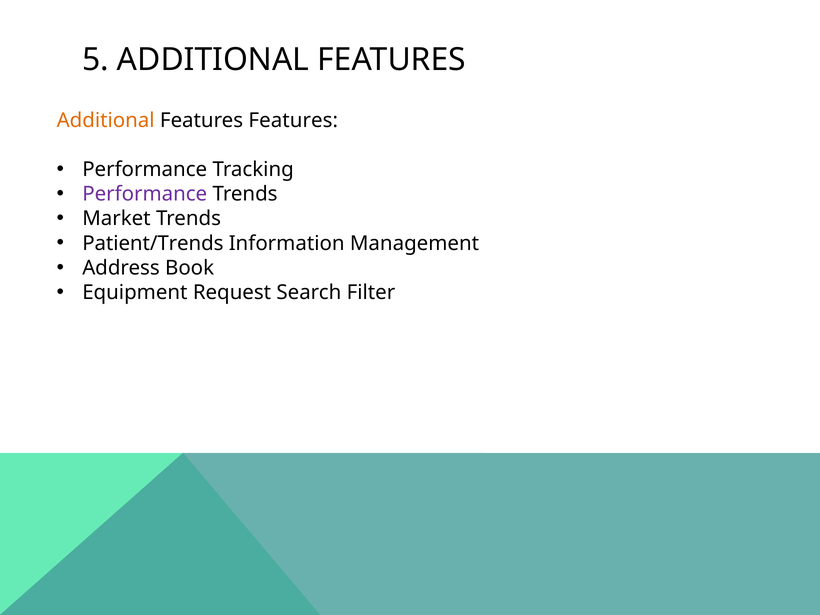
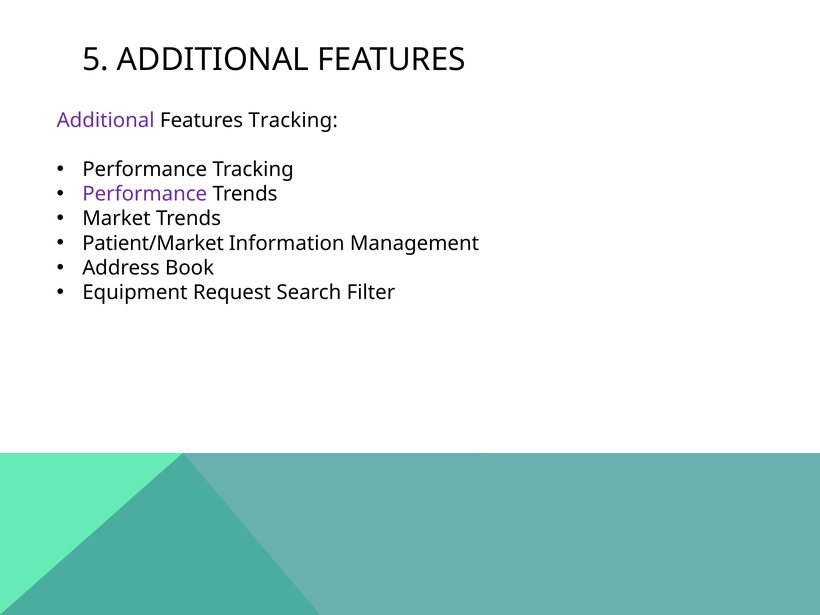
Additional at (106, 120) colour: orange -> purple
Features Features: Features -> Tracking
Patient/Trends: Patient/Trends -> Patient/Market
